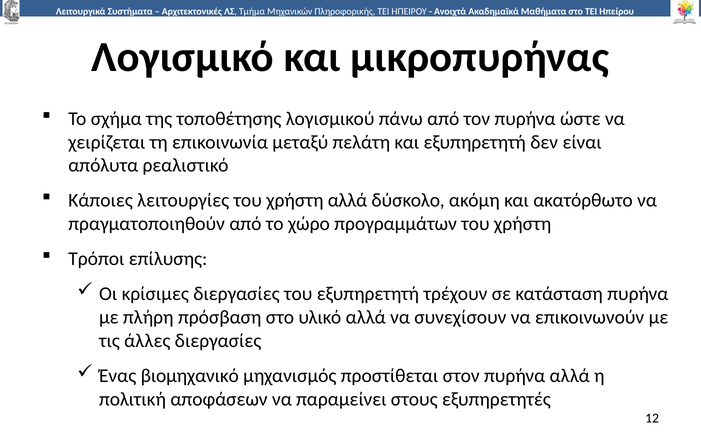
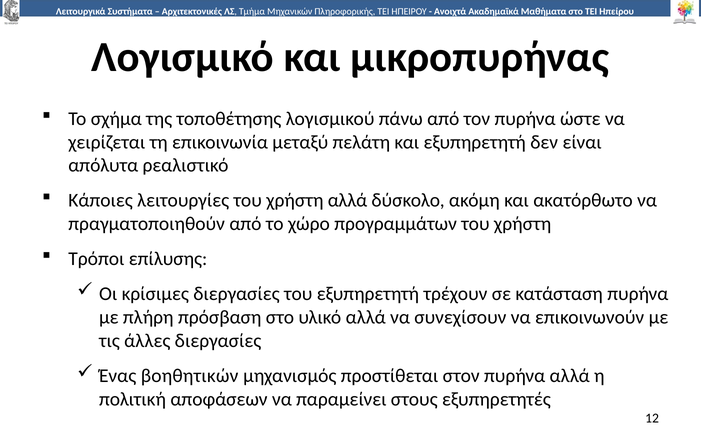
βιομηχανικό: βιομηχανικό -> βοηθητικών
